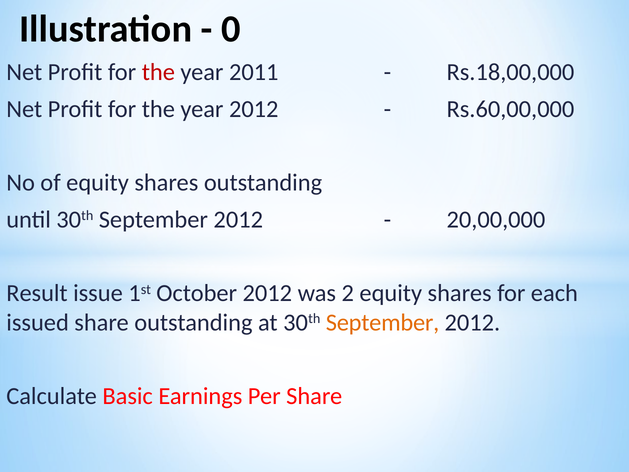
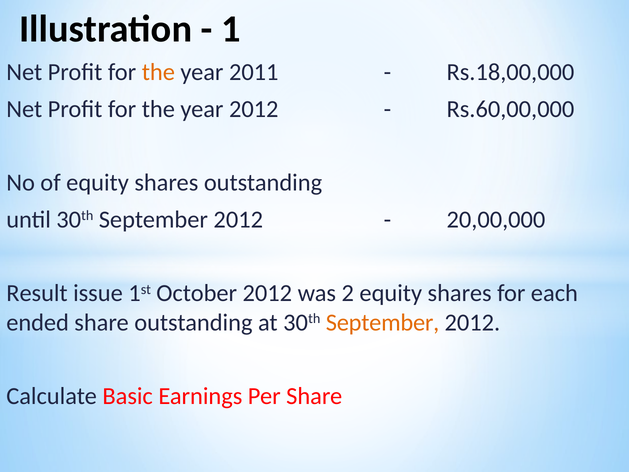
0: 0 -> 1
the at (158, 72) colour: red -> orange
issued: issued -> ended
